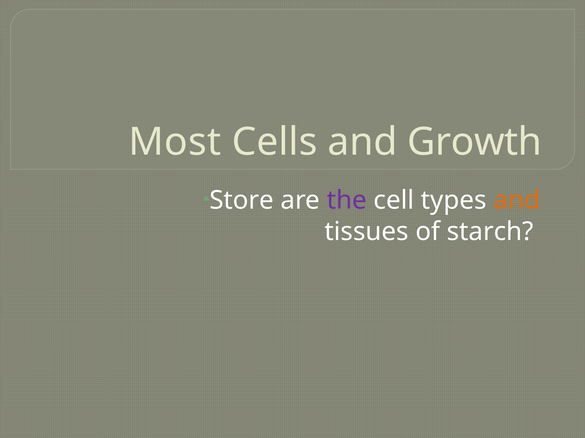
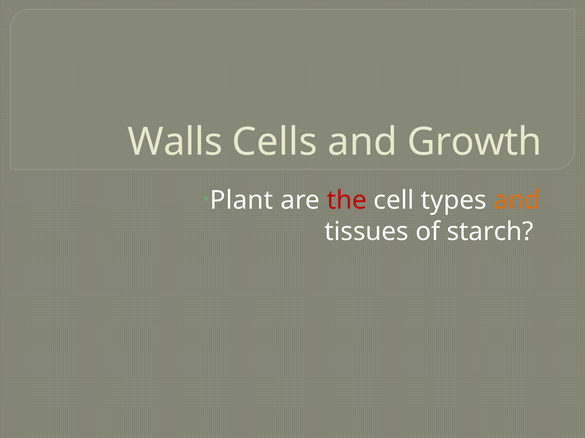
Most: Most -> Walls
Store: Store -> Plant
the colour: purple -> red
